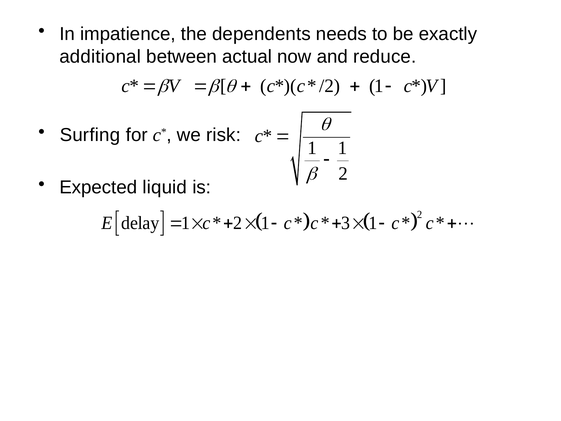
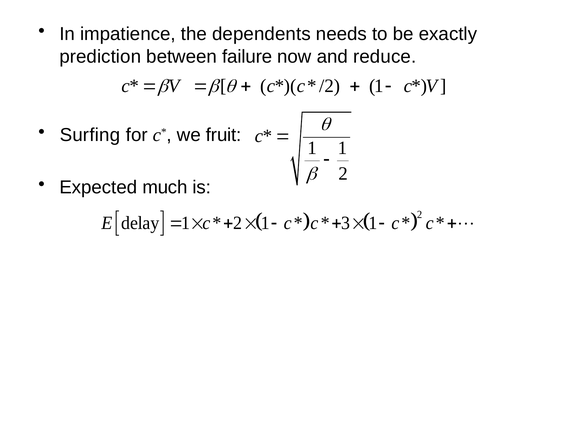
additional: additional -> prediction
actual: actual -> failure
risk: risk -> fruit
liquid: liquid -> much
